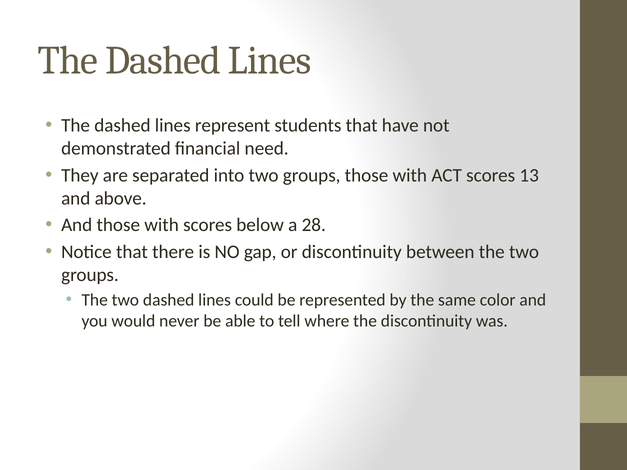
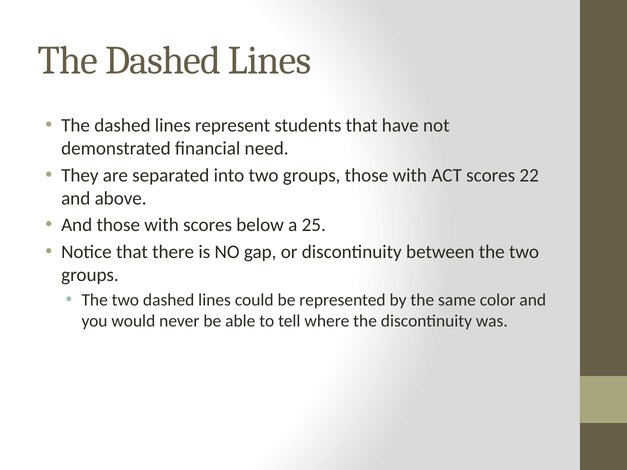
13: 13 -> 22
28: 28 -> 25
